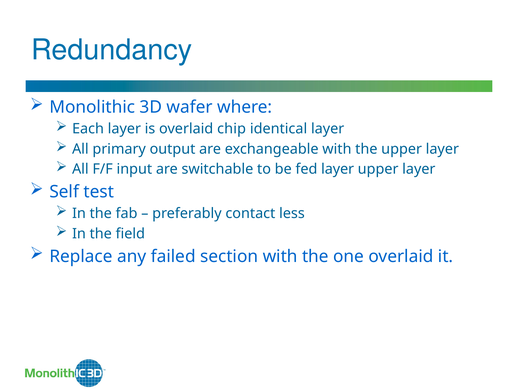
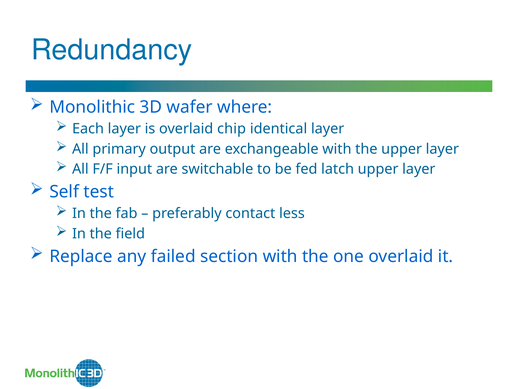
fed layer: layer -> latch
